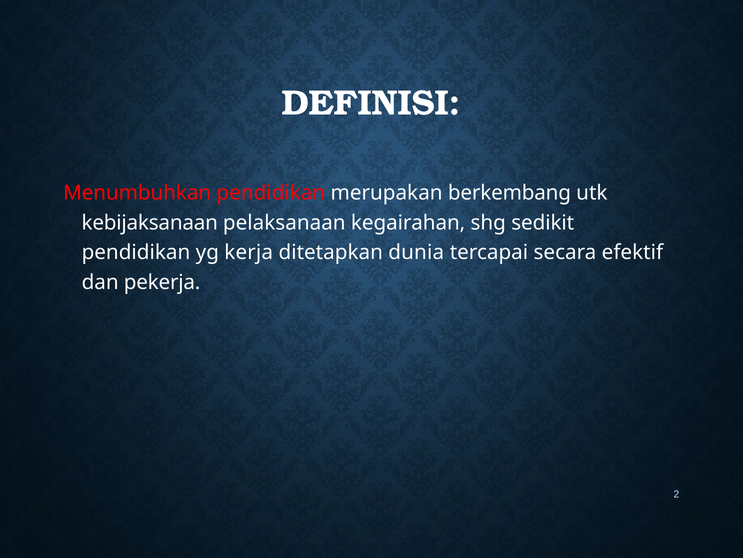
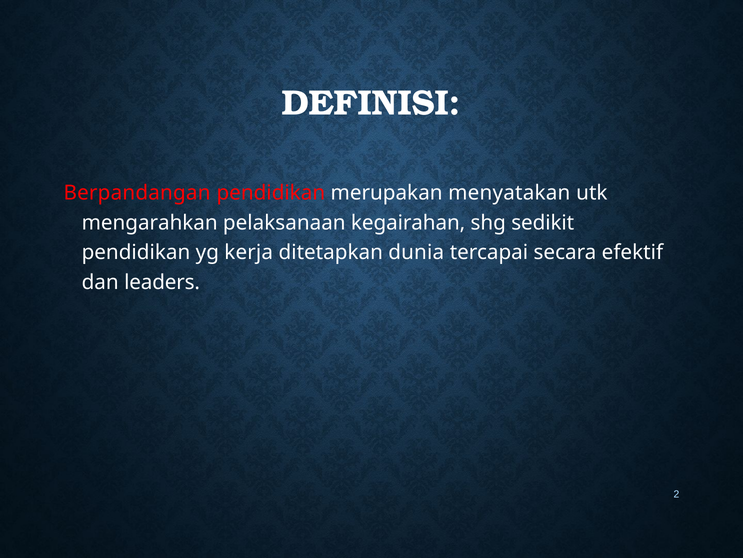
Menumbuhkan: Menumbuhkan -> Berpandangan
berkembang: berkembang -> menyatakan
kebijaksanaan: kebijaksanaan -> mengarahkan
pekerja: pekerja -> leaders
